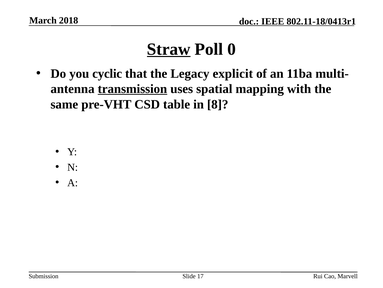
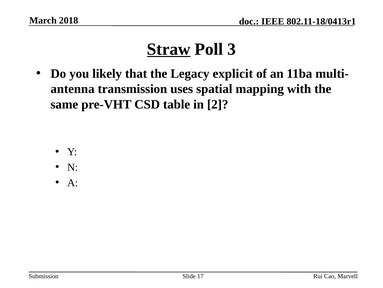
0: 0 -> 3
cyclic: cyclic -> likely
transmission underline: present -> none
8: 8 -> 2
